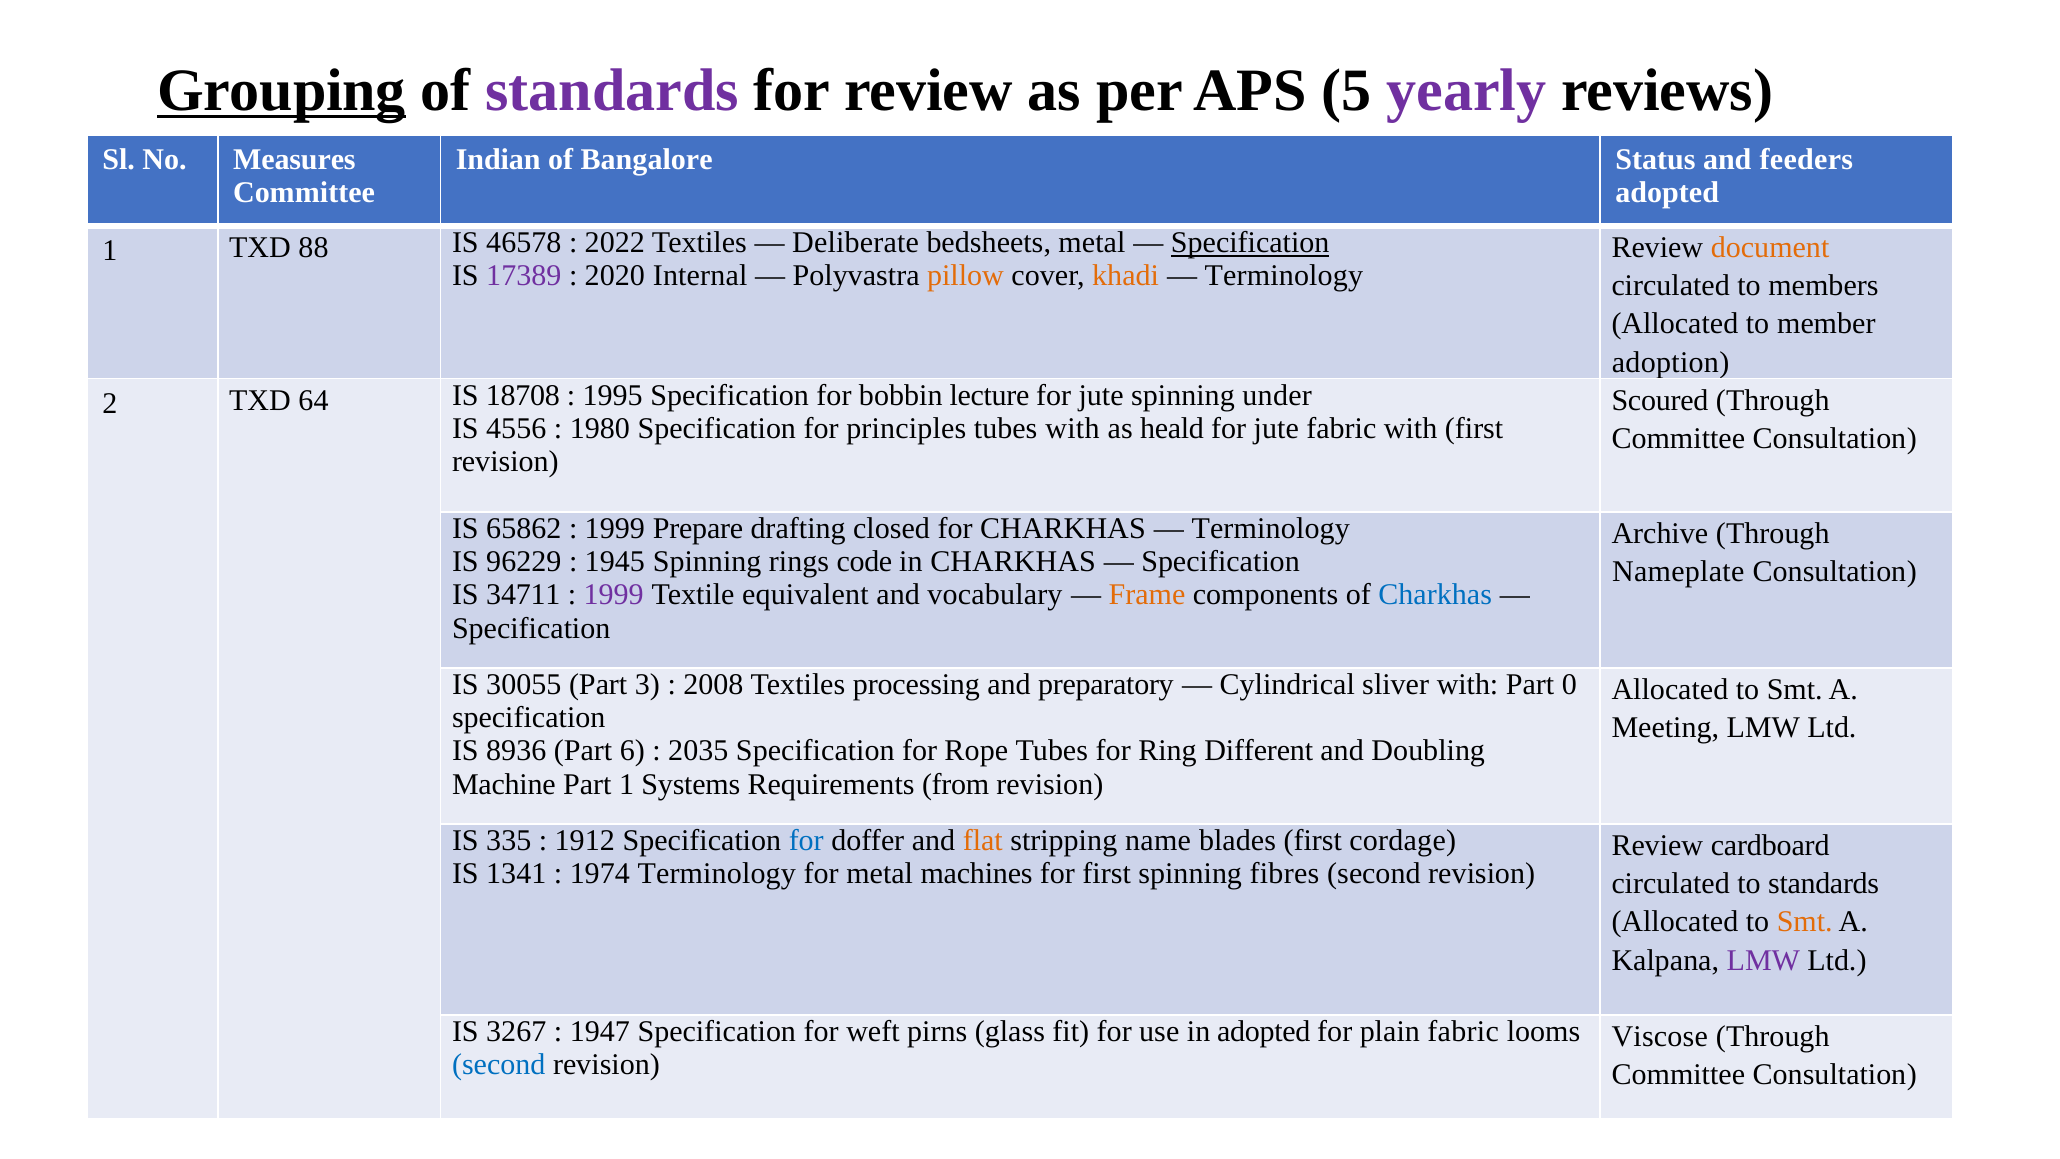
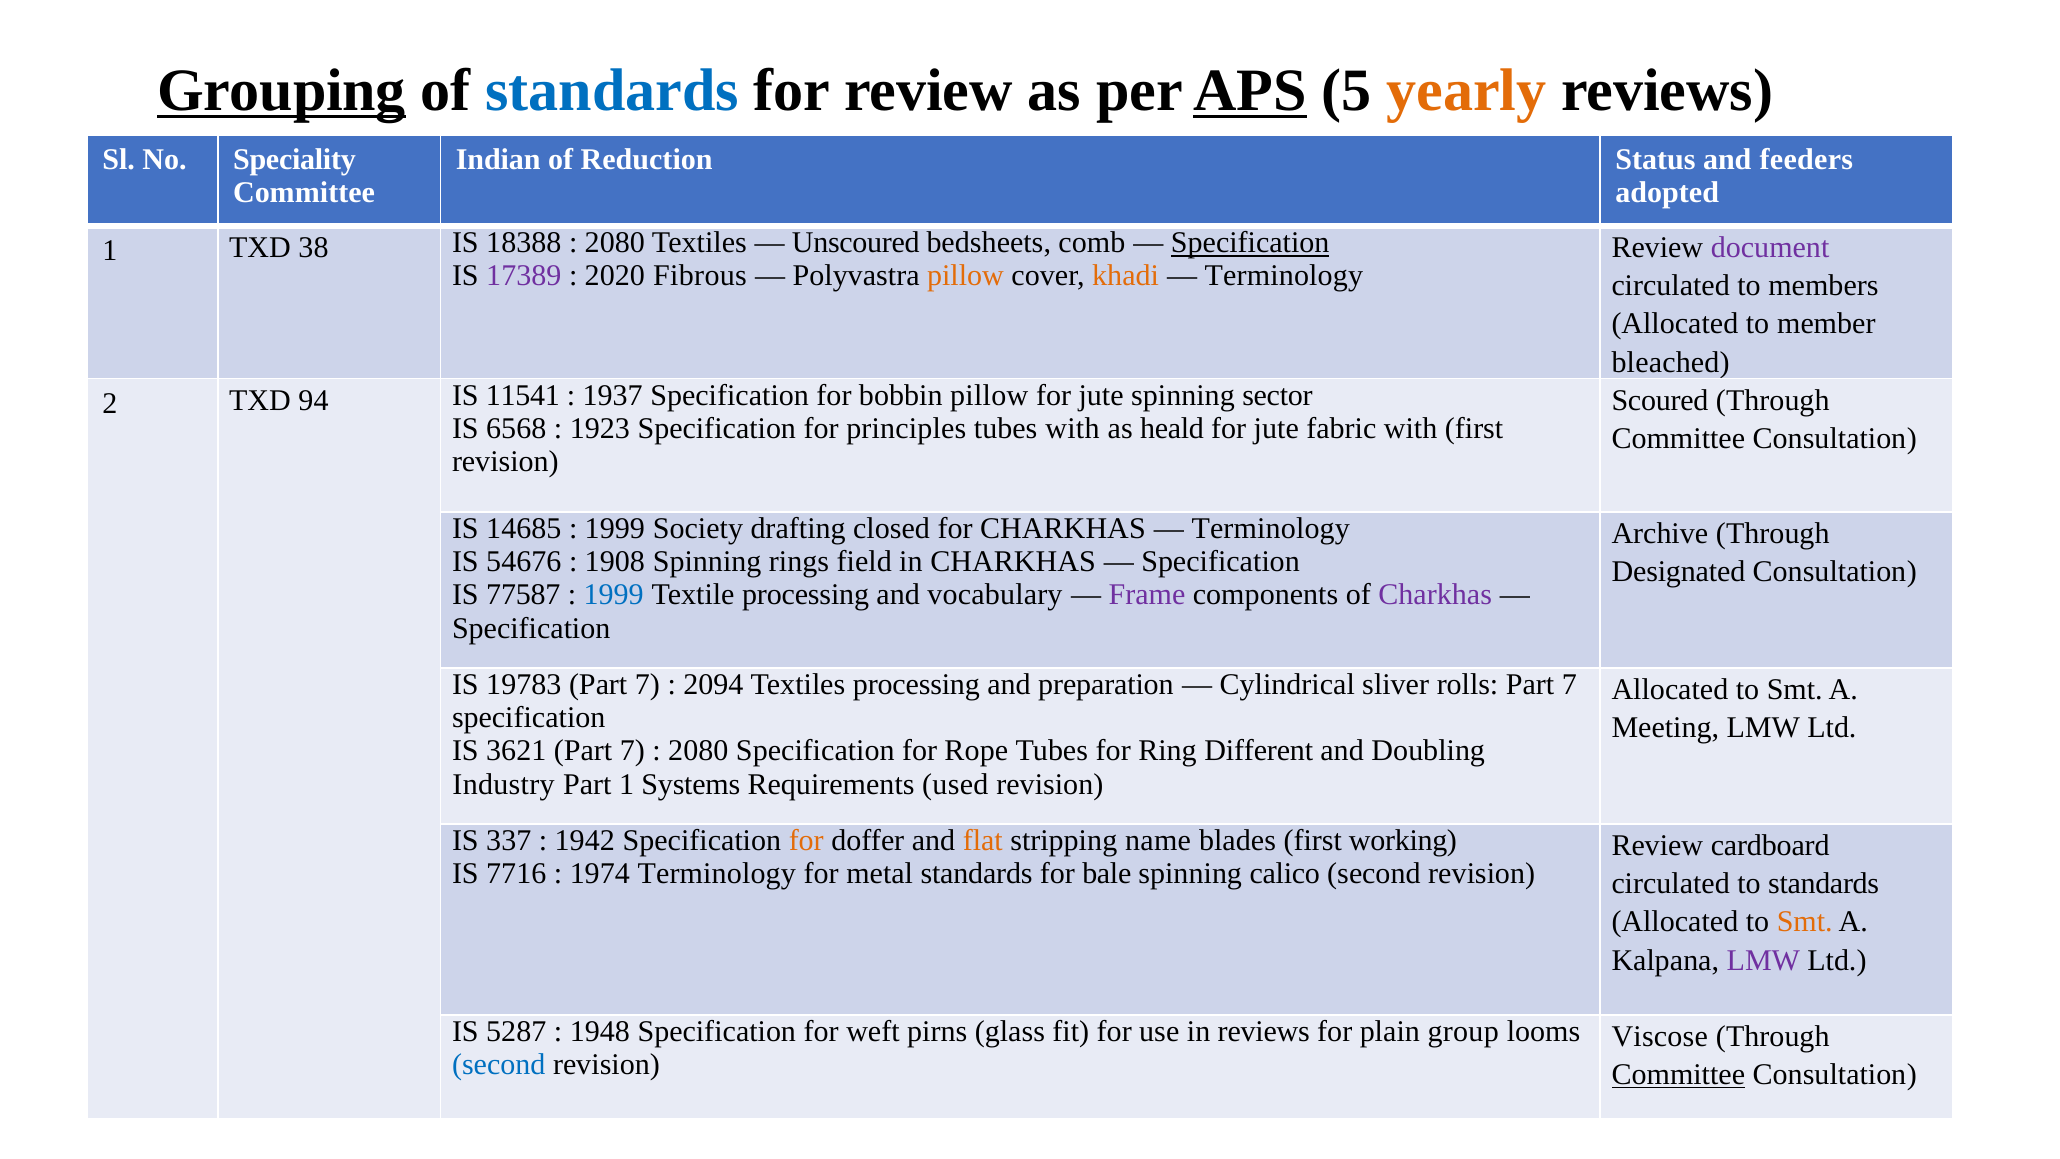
standards at (612, 91) colour: purple -> blue
APS underline: none -> present
yearly colour: purple -> orange
Measures: Measures -> Speciality
Bangalore: Bangalore -> Reduction
document colour: orange -> purple
88: 88 -> 38
46578: 46578 -> 18388
2022 at (615, 243): 2022 -> 2080
Deliberate: Deliberate -> Unscoured
bedsheets metal: metal -> comb
Internal: Internal -> Fibrous
adoption: adoption -> bleached
64: 64 -> 94
18708: 18708 -> 11541
1995: 1995 -> 1937
bobbin lecture: lecture -> pillow
under: under -> sector
4556: 4556 -> 6568
1980: 1980 -> 1923
65862: 65862 -> 14685
Prepare: Prepare -> Society
96229: 96229 -> 54676
1945: 1945 -> 1908
code: code -> field
Nameplate: Nameplate -> Designated
34711: 34711 -> 77587
1999 at (614, 595) colour: purple -> blue
Textile equivalent: equivalent -> processing
Frame colour: orange -> purple
Charkhas at (1435, 595) colour: blue -> purple
30055: 30055 -> 19783
3 at (647, 684): 3 -> 7
2008: 2008 -> 2094
preparatory: preparatory -> preparation
sliver with: with -> rolls
0 at (1569, 684): 0 -> 7
8936: 8936 -> 3621
6 at (632, 751): 6 -> 7
2035 at (698, 751): 2035 -> 2080
Machine: Machine -> Industry
from: from -> used
335: 335 -> 337
1912: 1912 -> 1942
for at (806, 841) colour: blue -> orange
cordage: cordage -> working
1341: 1341 -> 7716
metal machines: machines -> standards
for first: first -> bale
fibres: fibres -> calico
3267: 3267 -> 5287
1947: 1947 -> 1948
in adopted: adopted -> reviews
plain fabric: fabric -> group
Committee at (1678, 1074) underline: none -> present
